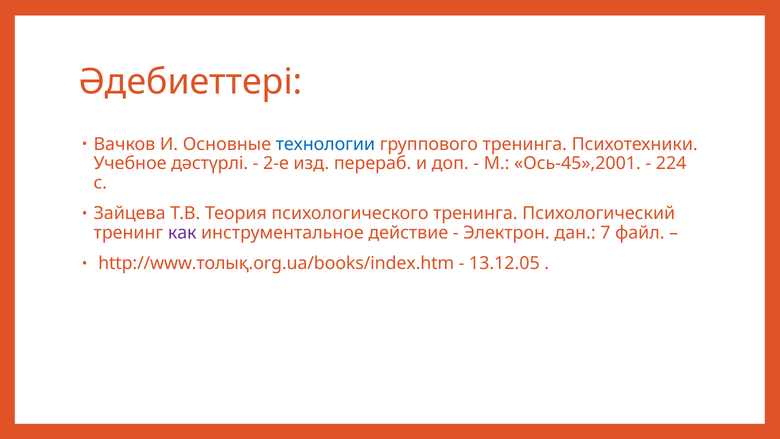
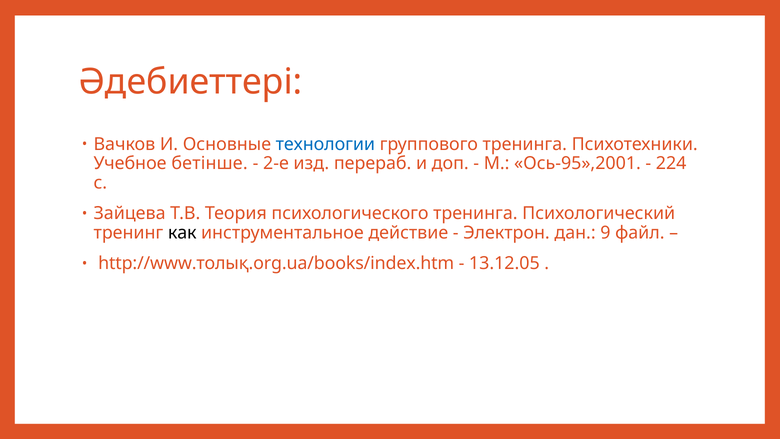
дәстүрлі: дәстүрлі -> бетінше
Ось-45»,2001: Ось-45»,2001 -> Ось-95»,2001
как colour: purple -> black
7: 7 -> 9
